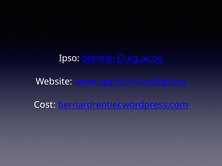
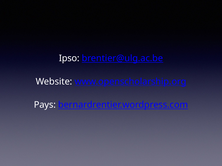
Cost: Cost -> Pays
